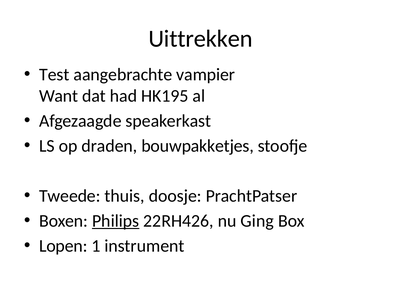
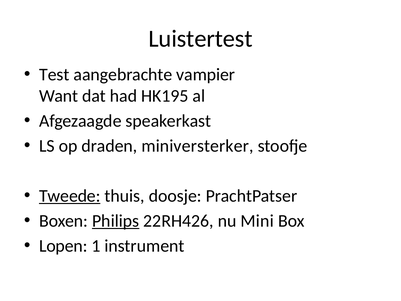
Uittrekken: Uittrekken -> Luistertest
bouwpakketjes: bouwpakketjes -> miniversterker
Tweede underline: none -> present
Ging: Ging -> Mini
